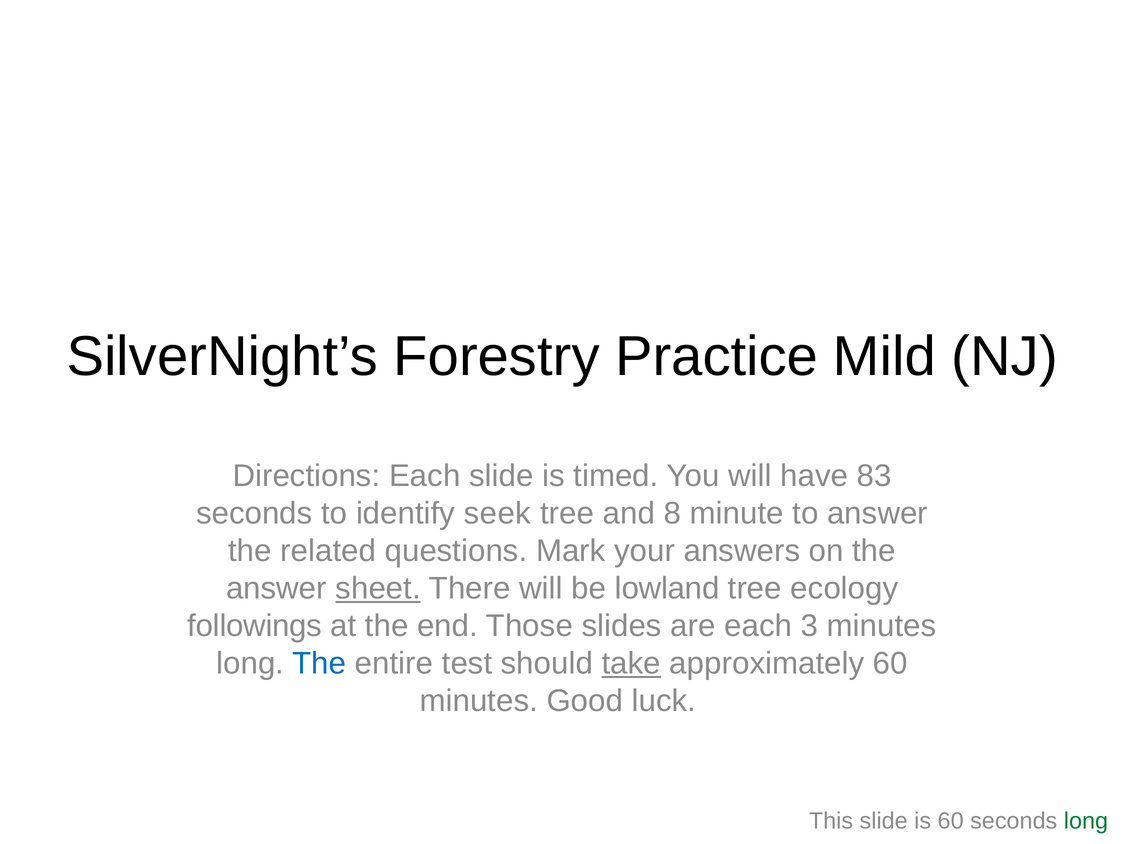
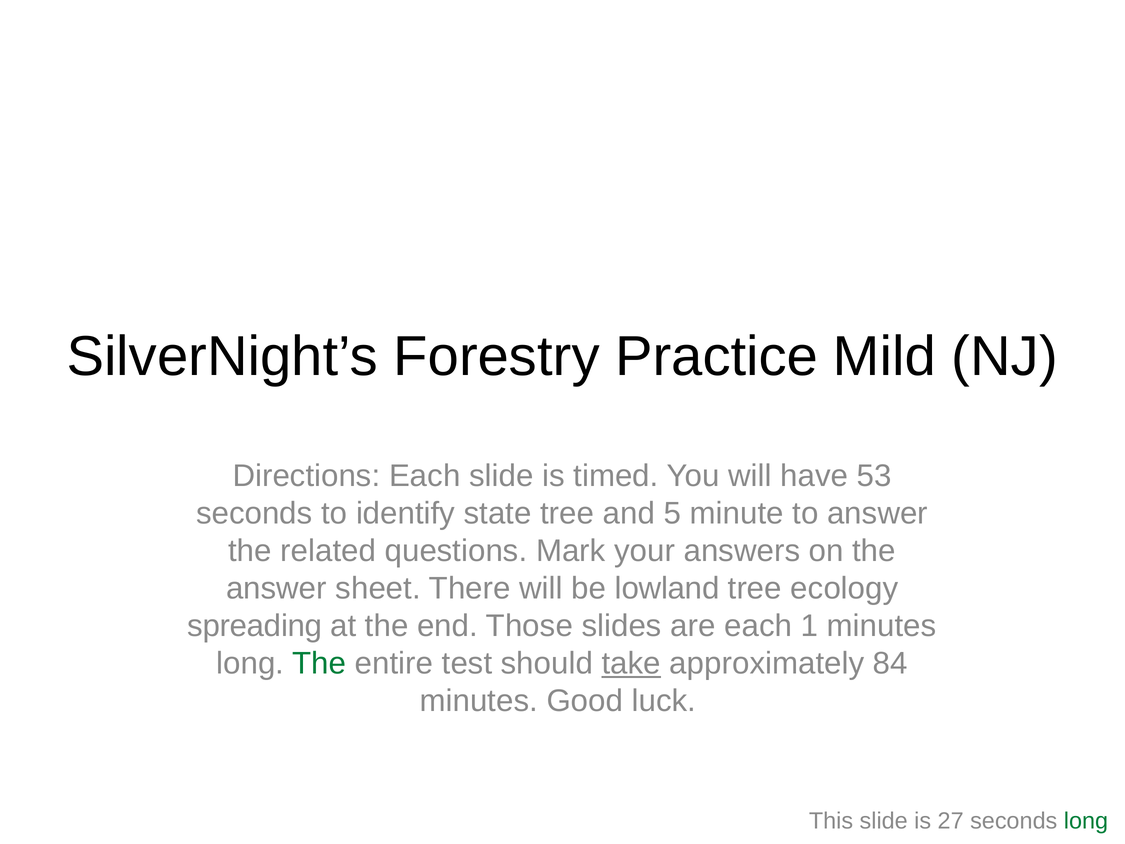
83: 83 -> 53
seek: seek -> state
8: 8 -> 5
sheet underline: present -> none
followings: followings -> spreading
3: 3 -> 1
The at (319, 663) colour: blue -> green
approximately 60: 60 -> 84
is 60: 60 -> 27
